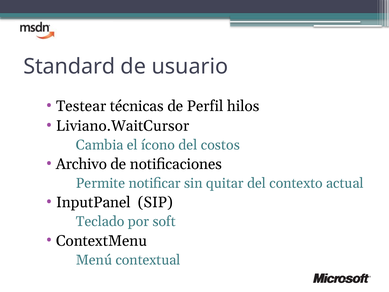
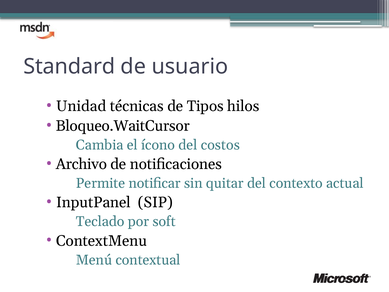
Testear: Testear -> Unidad
Perfil: Perfil -> Tipos
Liviano.WaitCursor: Liviano.WaitCursor -> Bloqueo.WaitCursor
